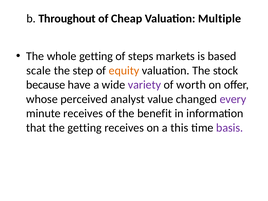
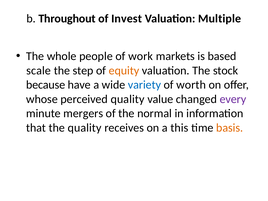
Cheap: Cheap -> Invest
whole getting: getting -> people
steps: steps -> work
variety colour: purple -> blue
perceived analyst: analyst -> quality
minute receives: receives -> mergers
benefit: benefit -> normal
the getting: getting -> quality
basis colour: purple -> orange
